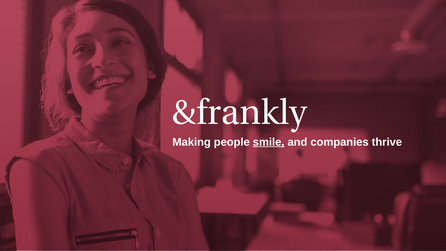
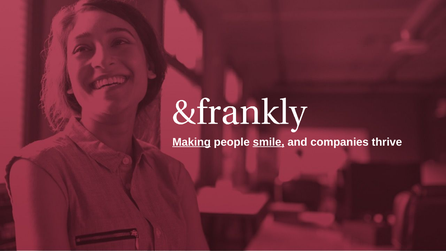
Making underline: none -> present
